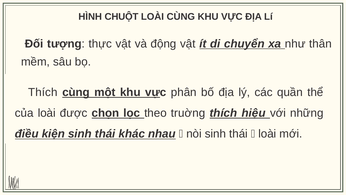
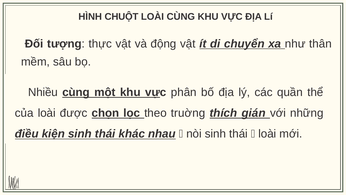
Thích at (43, 92): Thích -> Nhiều
hiệu: hiệu -> gián
